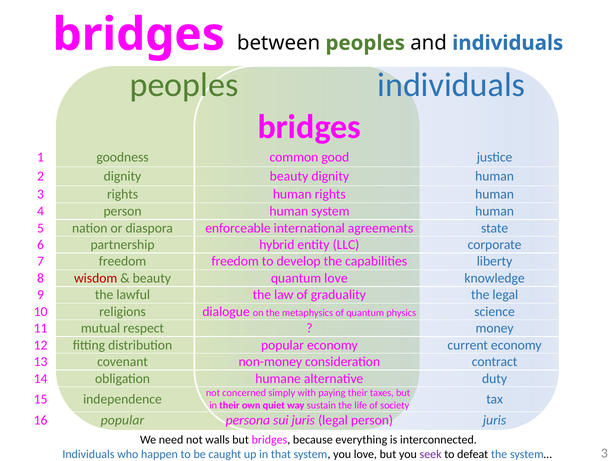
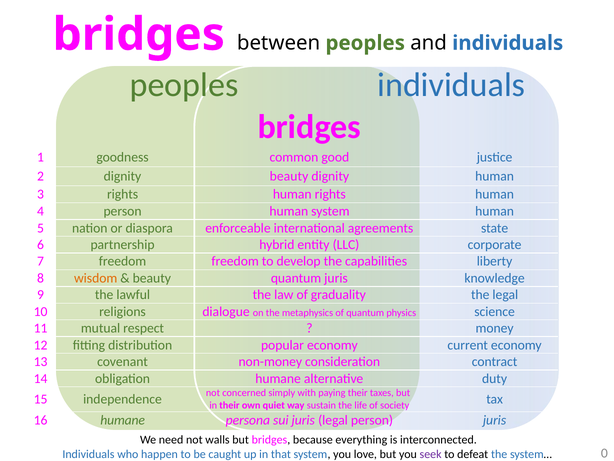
wisdom colour: red -> orange
quantum love: love -> juris
16 popular: popular -> humane
system… 3: 3 -> 0
